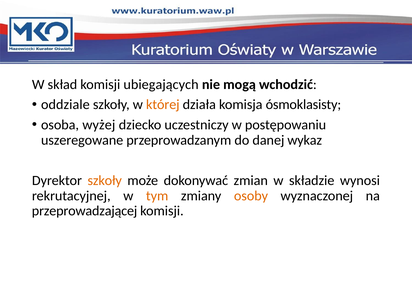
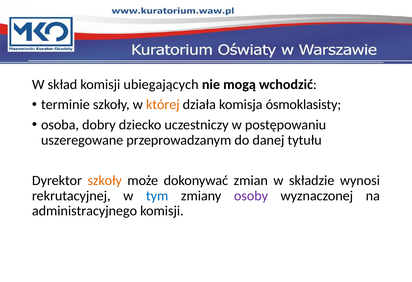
oddziale: oddziale -> terminie
wyżej: wyżej -> dobry
wykaz: wykaz -> tytułu
tym colour: orange -> blue
osoby colour: orange -> purple
przeprowadzającej: przeprowadzającej -> administracyjnego
